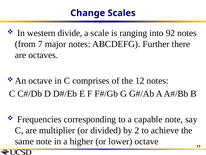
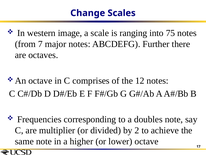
divide: divide -> image
92: 92 -> 75
capable: capable -> doubles
